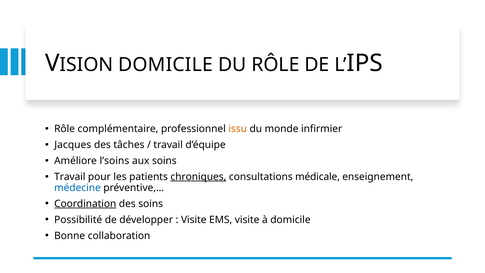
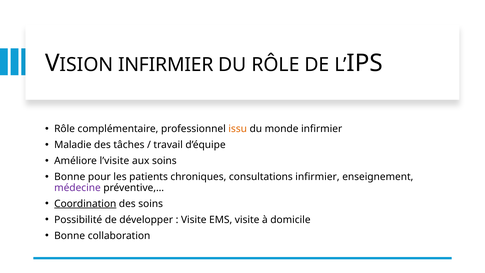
DOMICILE at (166, 65): DOMICILE -> INFIRMIER
Jacques: Jacques -> Maladie
l’soins: l’soins -> l’visite
Travail at (70, 177): Travail -> Bonne
chroniques underline: present -> none
consultations médicale: médicale -> infirmier
médecine colour: blue -> purple
